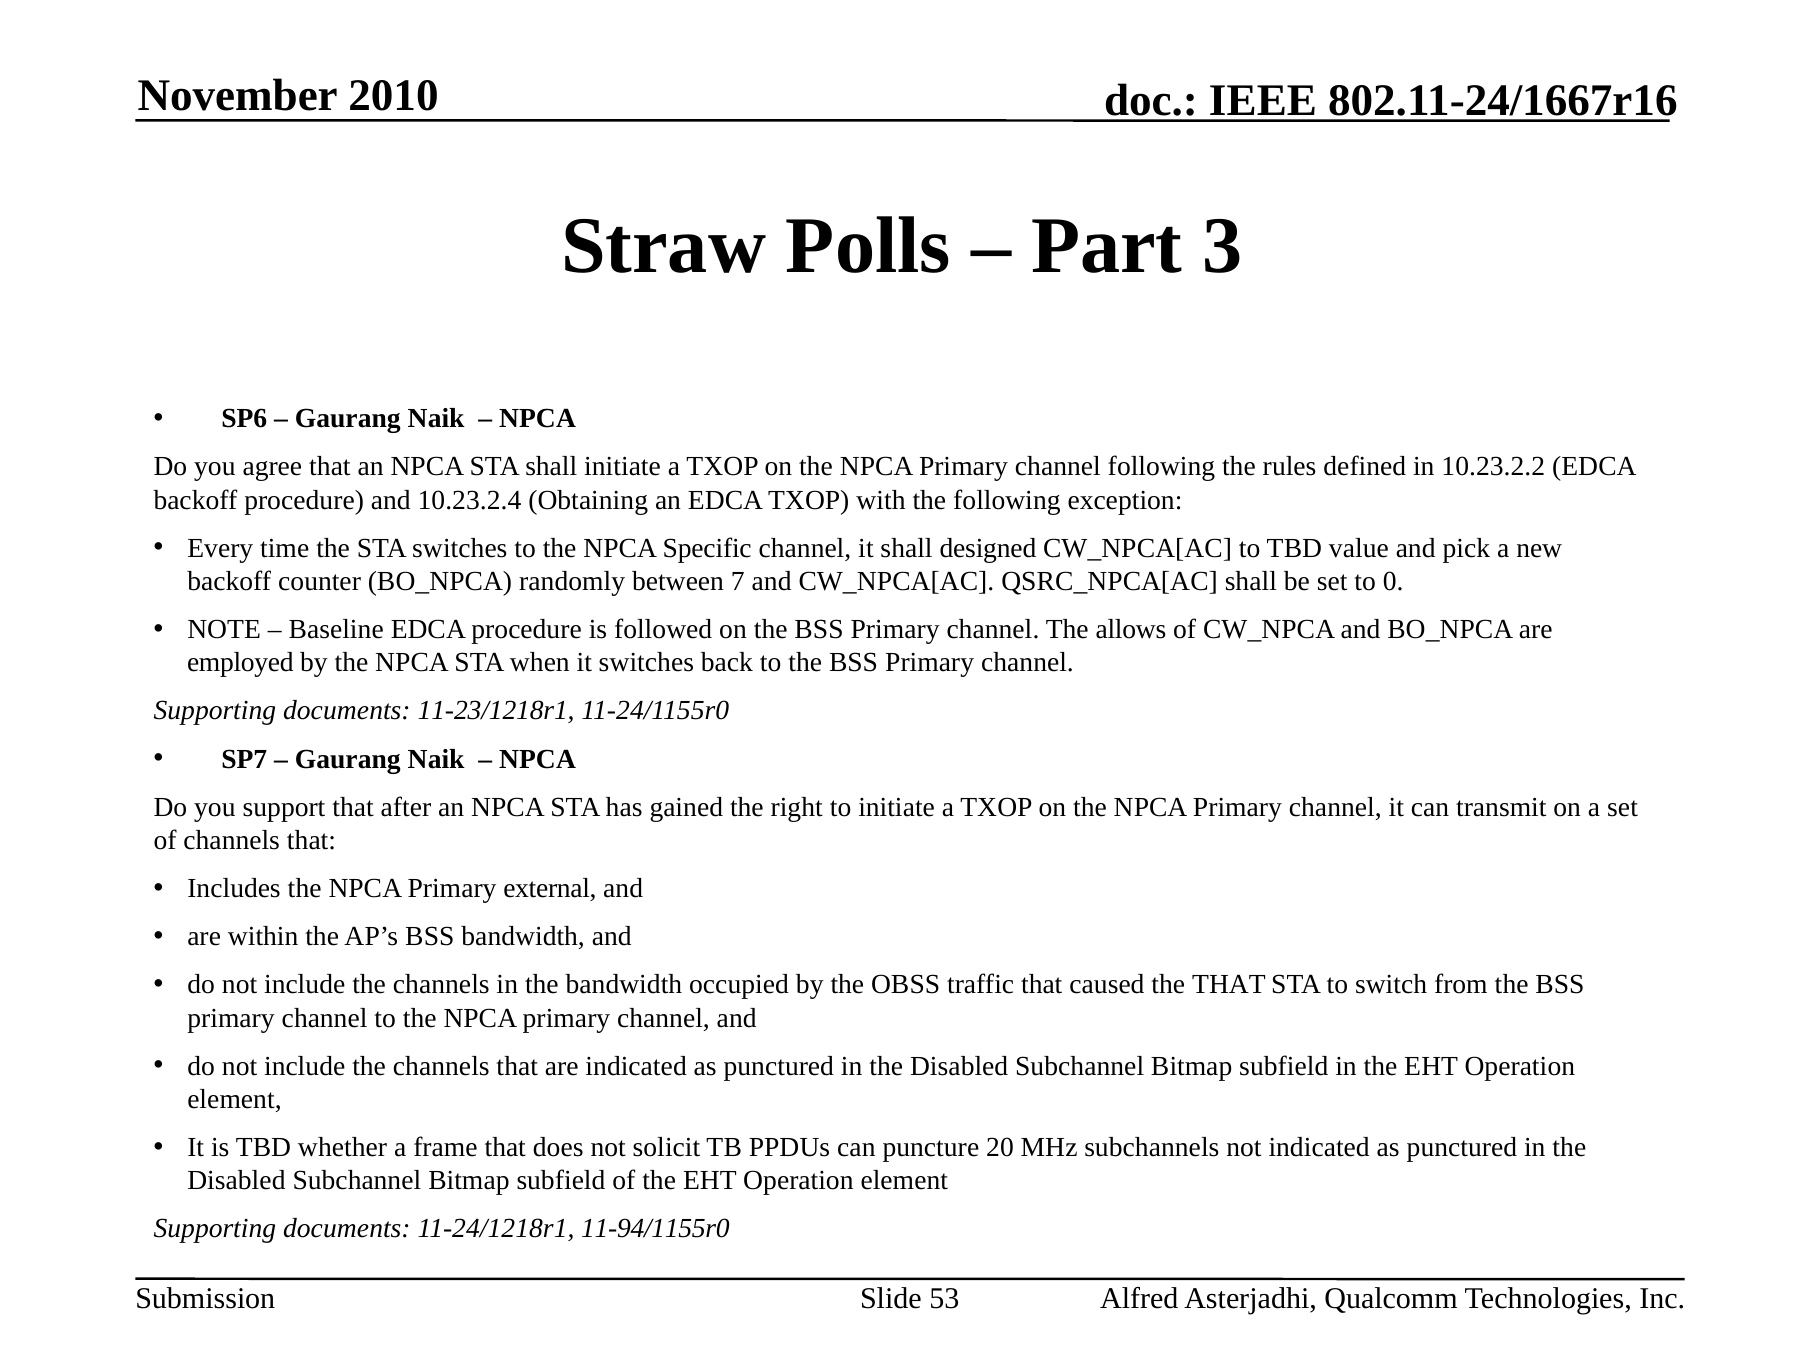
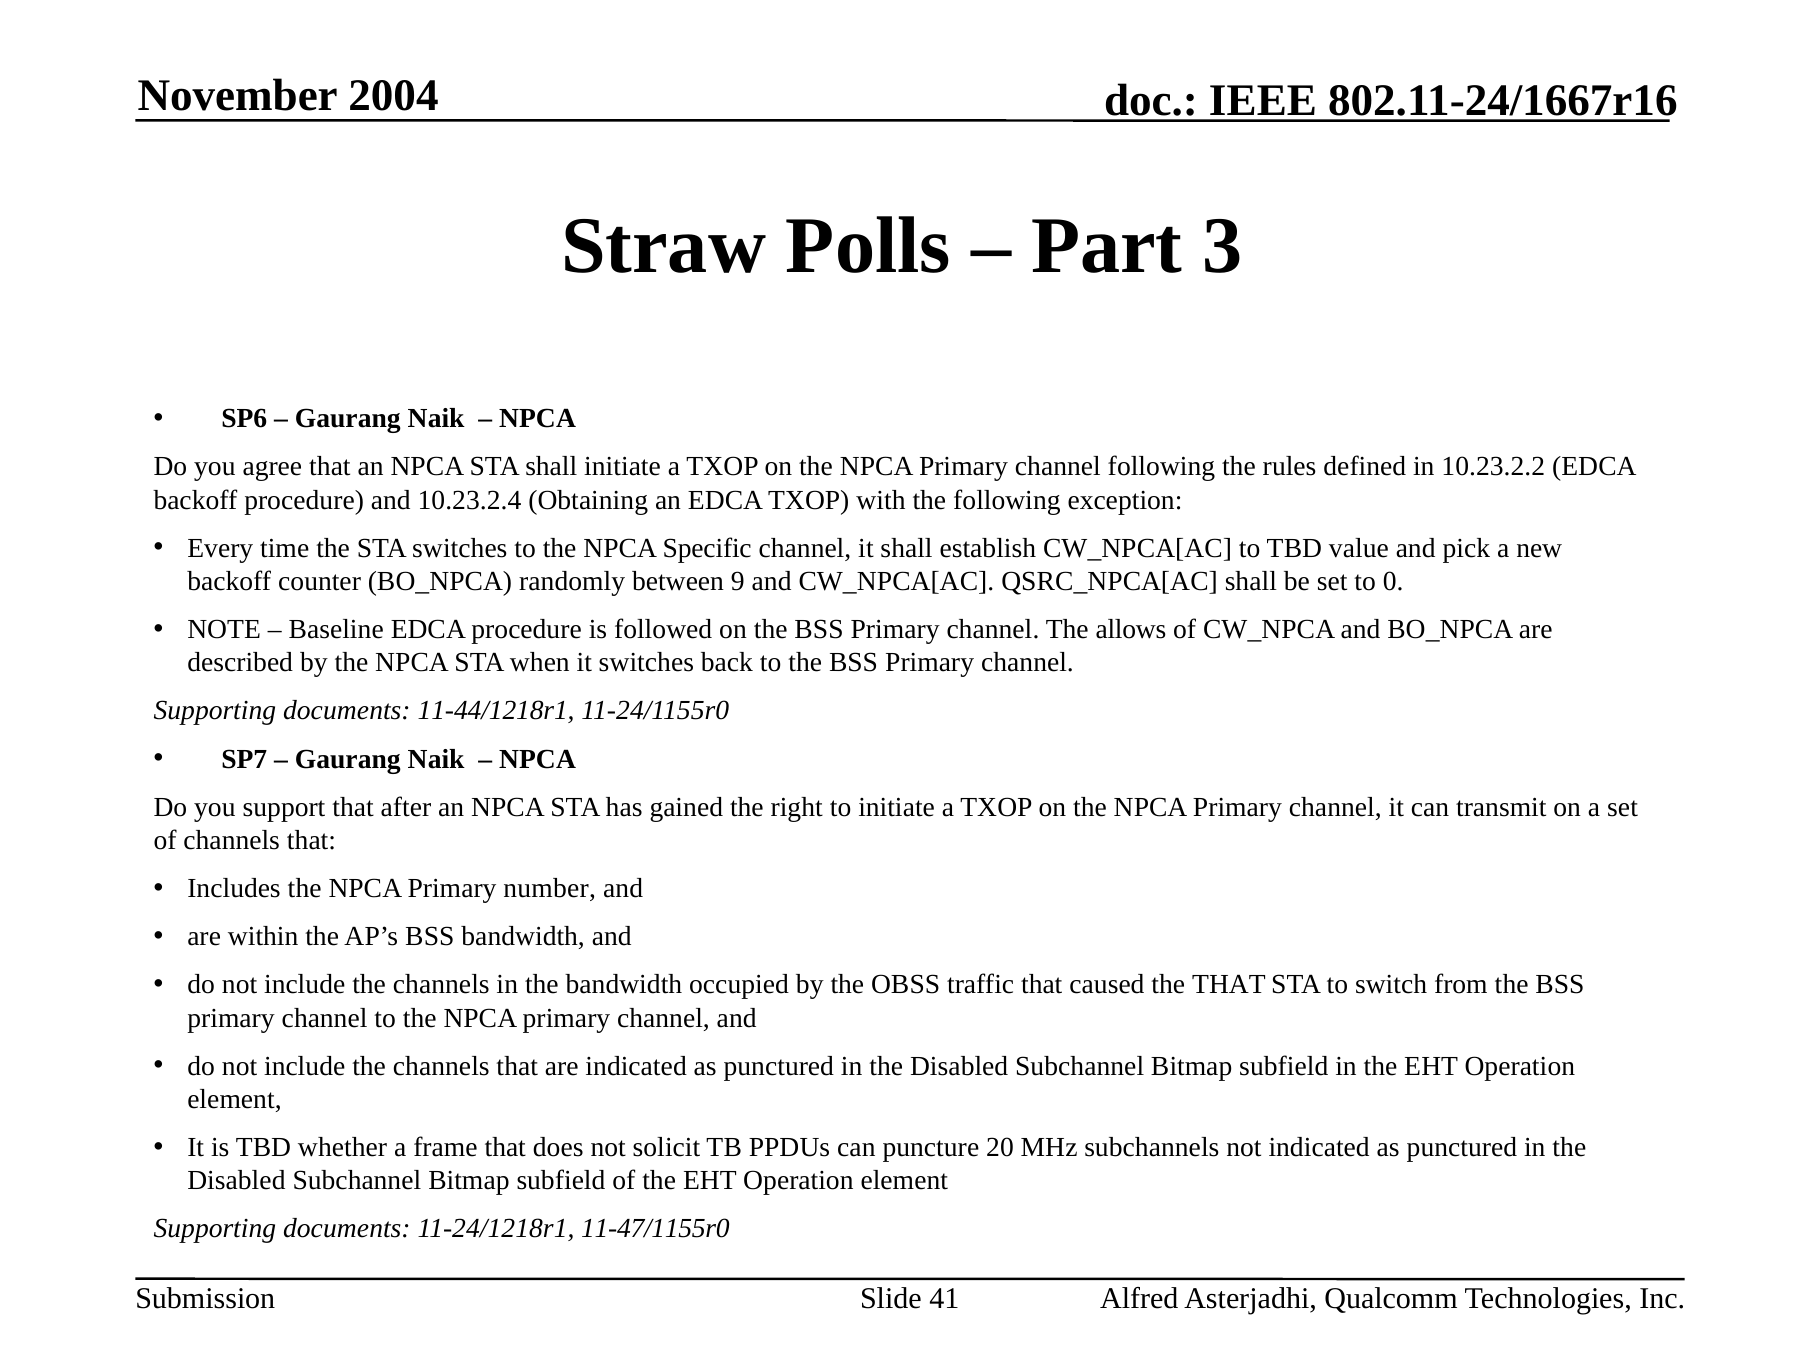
2010: 2010 -> 2004
designed: designed -> establish
7: 7 -> 9
employed: employed -> described
11-23/1218r1: 11-23/1218r1 -> 11-44/1218r1
external: external -> number
11-94/1155r0: 11-94/1155r0 -> 11-47/1155r0
53: 53 -> 41
